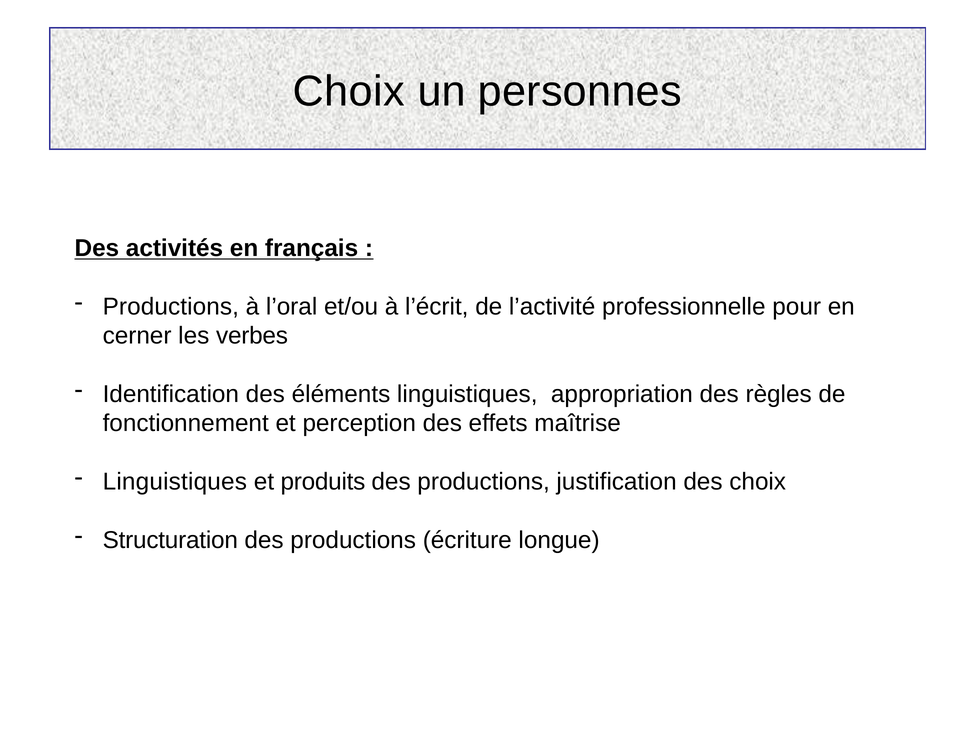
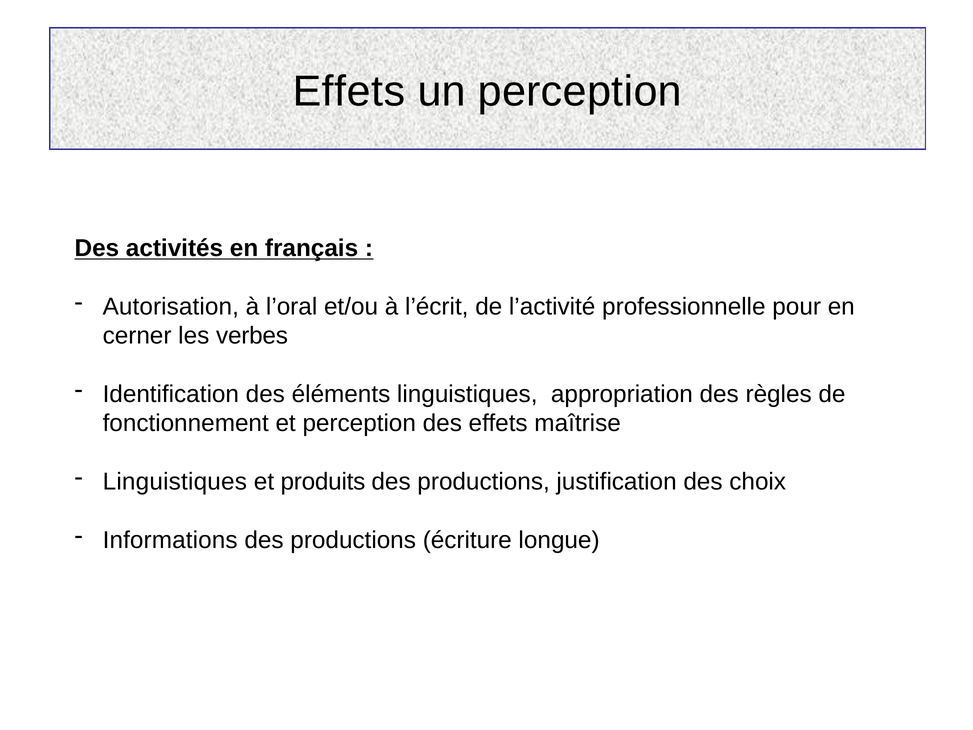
Choix at (349, 91): Choix -> Effets
un personnes: personnes -> perception
Productions at (171, 306): Productions -> Autorisation
Structuration: Structuration -> Informations
